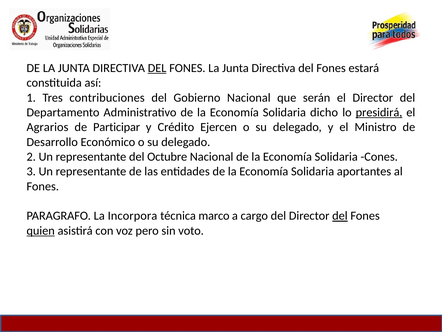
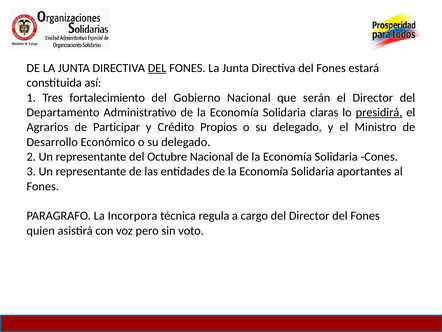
contribuciones: contribuciones -> fortalecimiento
dicho: dicho -> claras
Ejercen: Ejercen -> Propios
marco: marco -> regula
del at (340, 216) underline: present -> none
quien underline: present -> none
